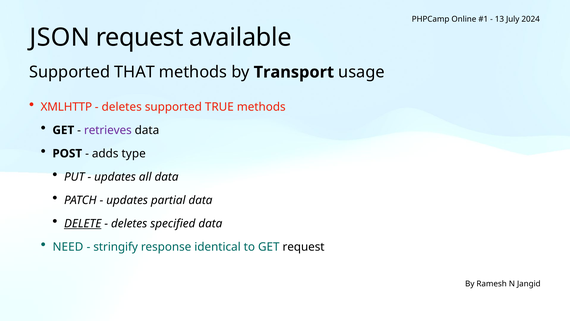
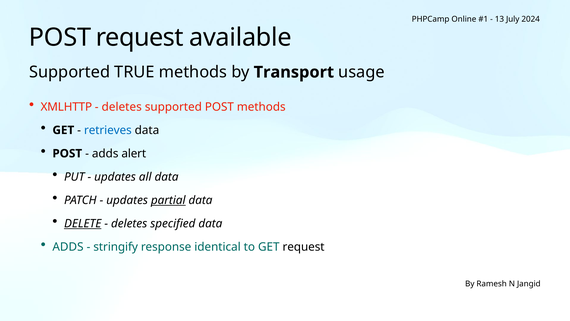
JSON at (60, 37): JSON -> POST
THAT: THAT -> TRUE
supported TRUE: TRUE -> POST
retrieves colour: purple -> blue
type: type -> alert
partial underline: none -> present
NEED at (68, 247): NEED -> ADDS
